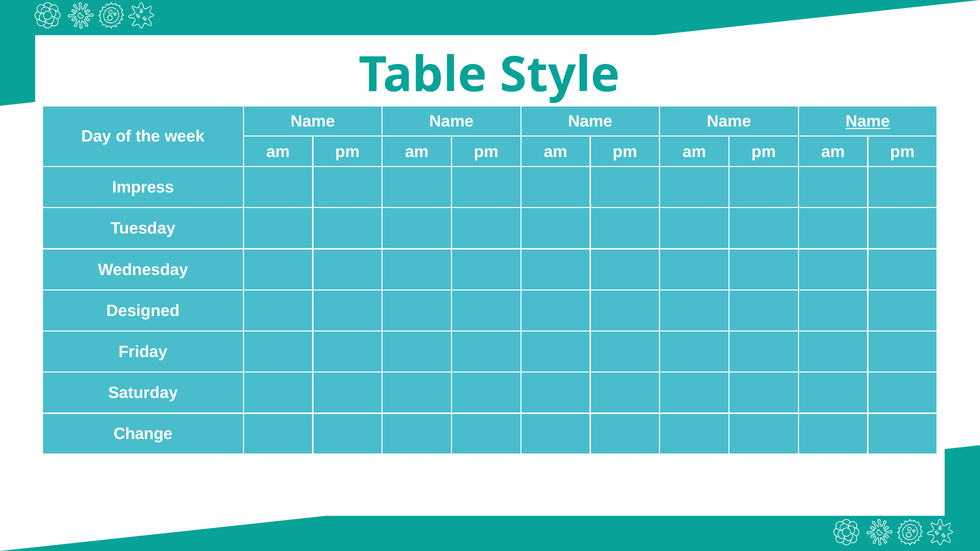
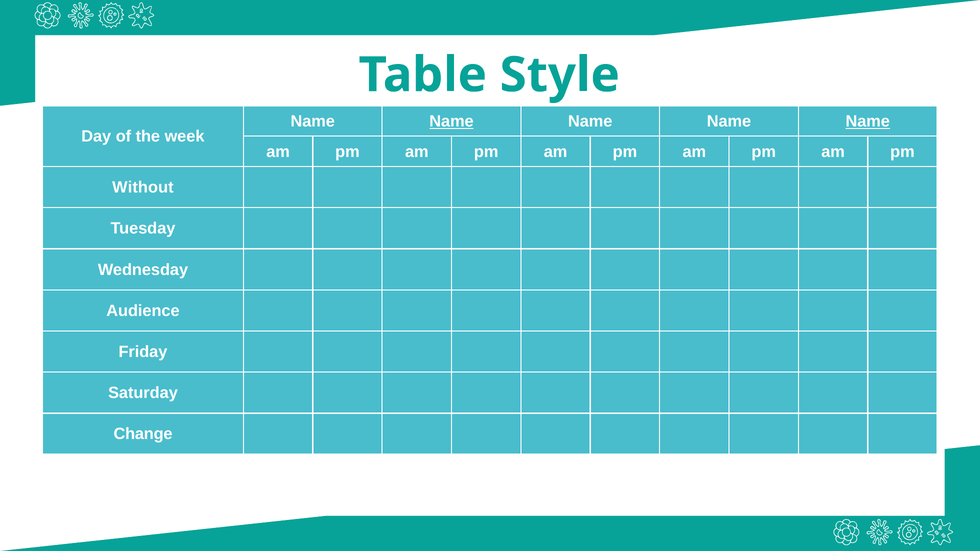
Name at (452, 121) underline: none -> present
Impress: Impress -> Without
Designed: Designed -> Audience
